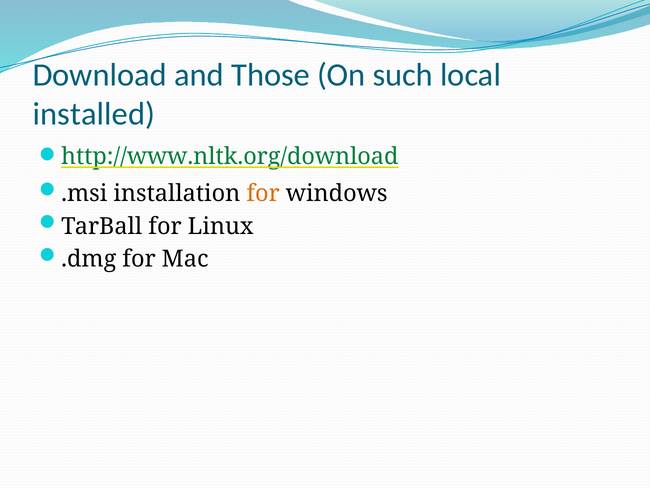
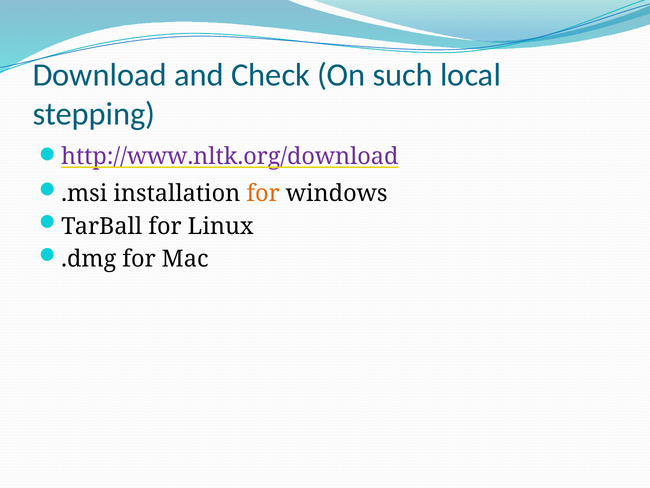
Those: Those -> Check
installed: installed -> stepping
http://www.nltk.org/download colour: green -> purple
